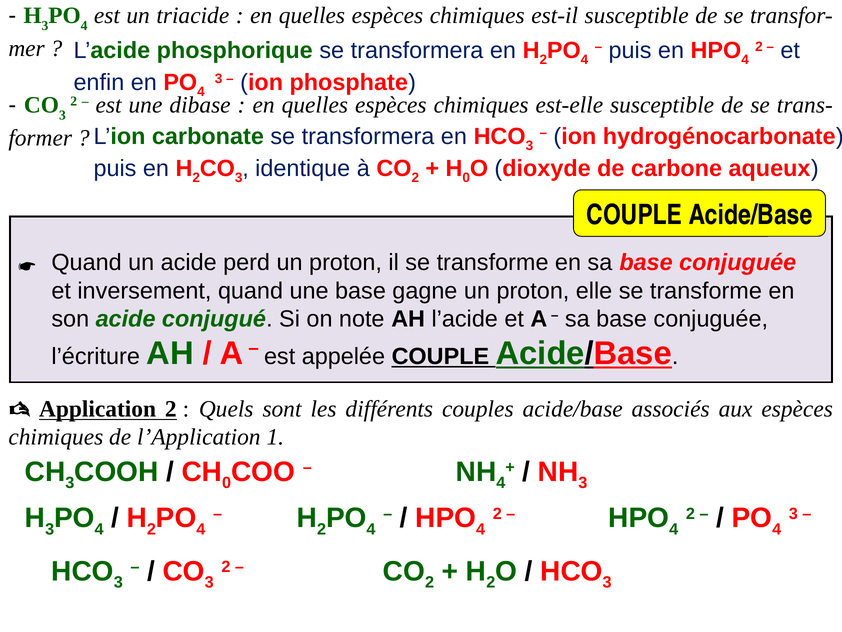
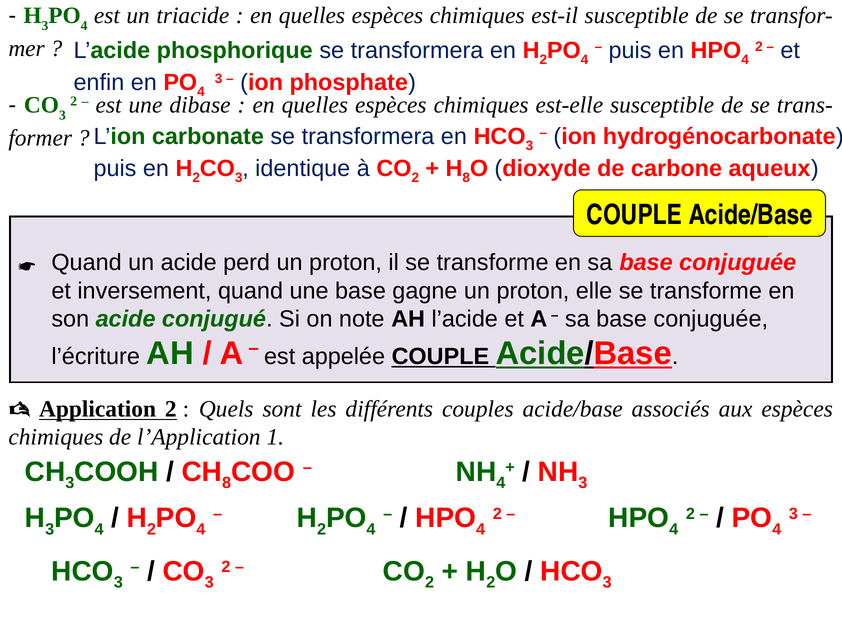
0 at (466, 177): 0 -> 8
0 at (227, 482): 0 -> 8
